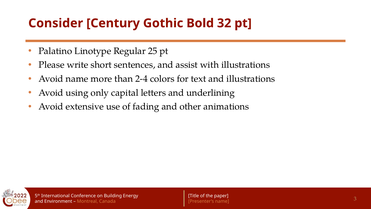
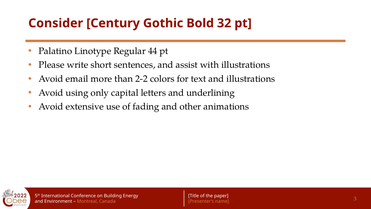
25: 25 -> 44
Avoid name: name -> email
2-4: 2-4 -> 2-2
